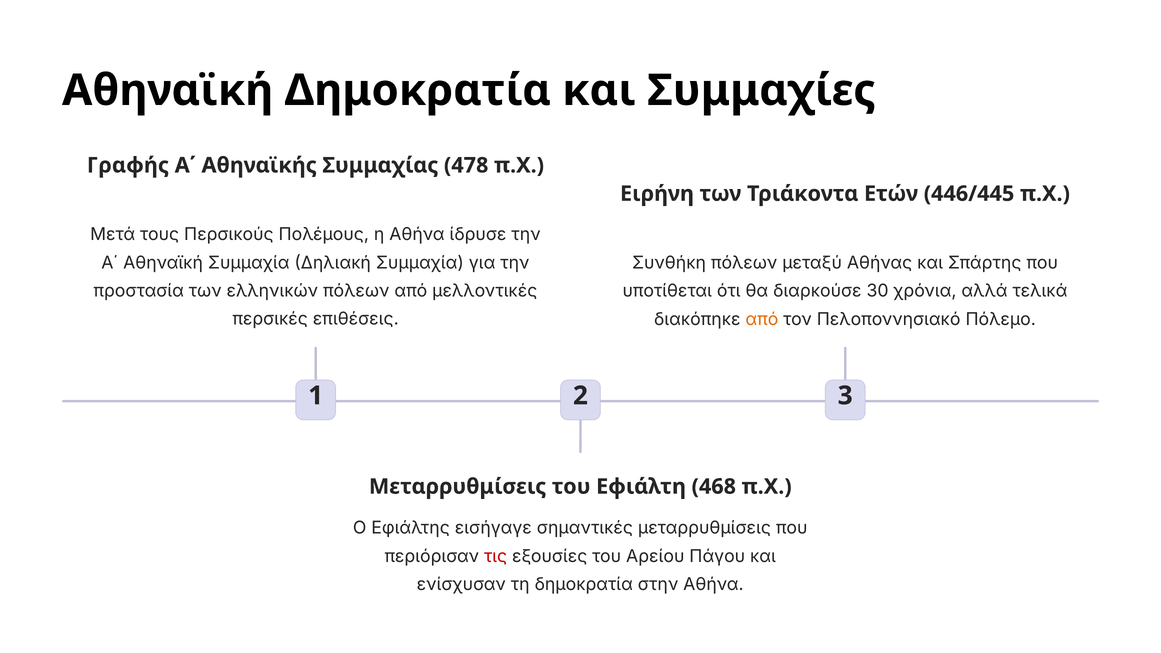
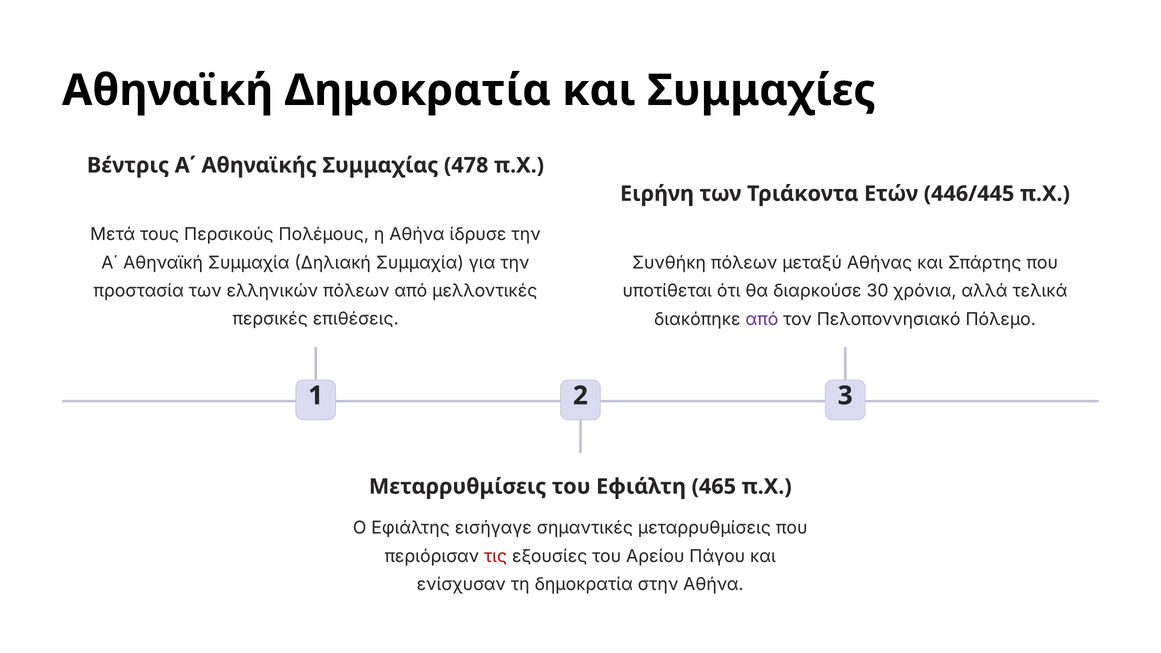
Γραφής: Γραφής -> Βέντρις
από at (762, 319) colour: orange -> purple
468: 468 -> 465
